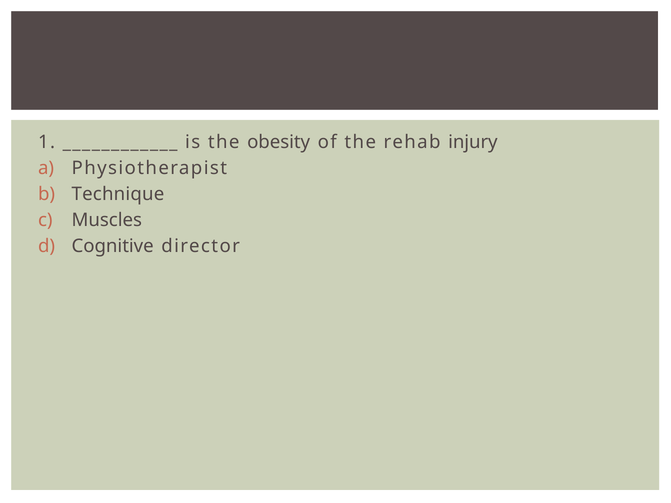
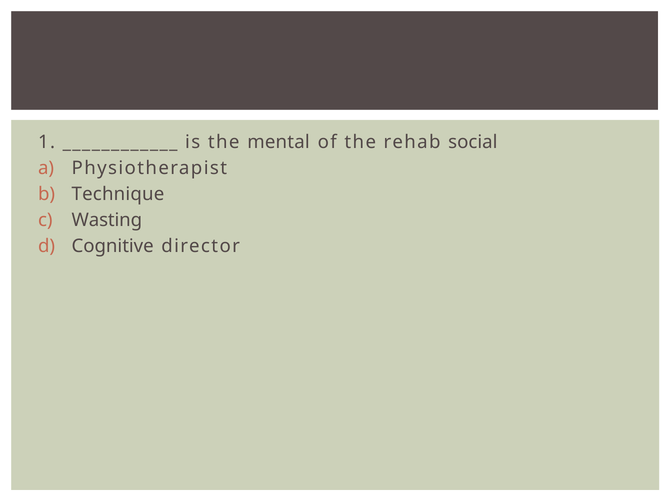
obesity: obesity -> mental
injury: injury -> social
Muscles: Muscles -> Wasting
